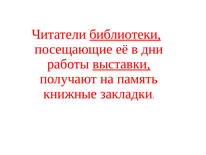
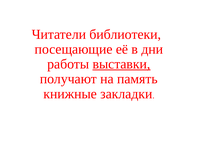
библиотеки underline: present -> none
